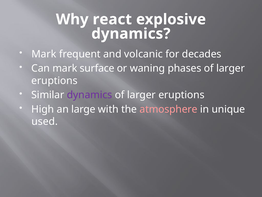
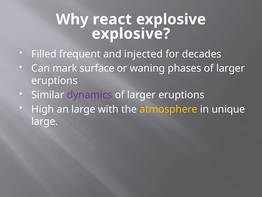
dynamics at (131, 34): dynamics -> explosive
Mark at (44, 54): Mark -> Filled
volcanic: volcanic -> injected
atmosphere colour: pink -> yellow
used at (45, 121): used -> large
